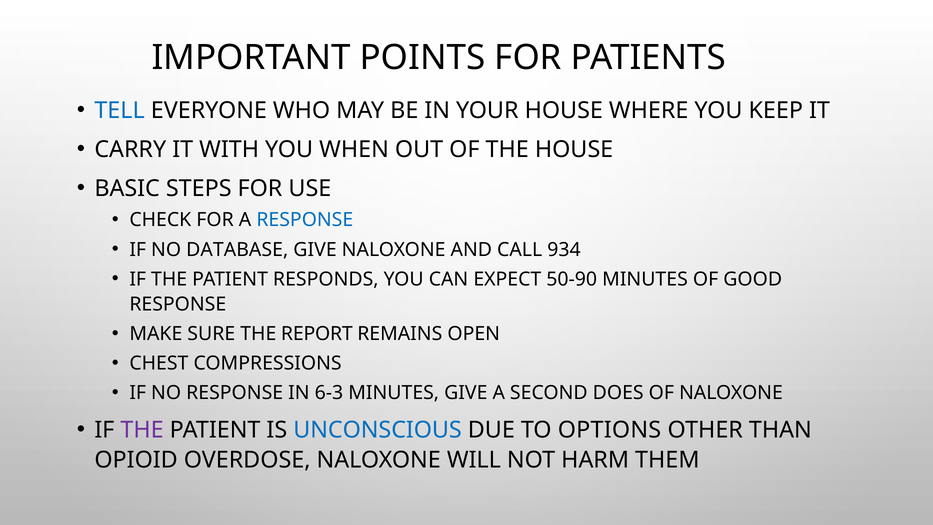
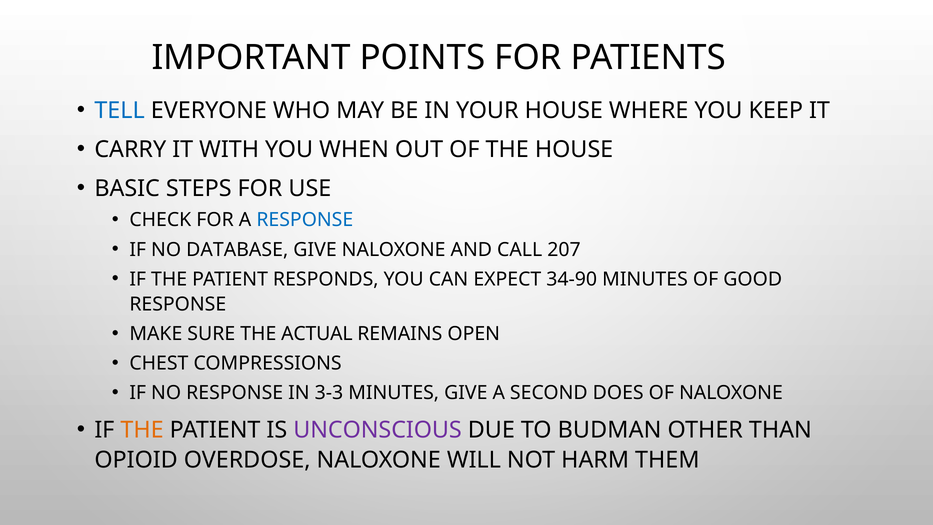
934: 934 -> 207
50-90: 50-90 -> 34-90
REPORT: REPORT -> ACTUAL
6-3: 6-3 -> 3-3
THE at (142, 430) colour: purple -> orange
UNCONSCIOUS colour: blue -> purple
OPTIONS: OPTIONS -> BUDMAN
